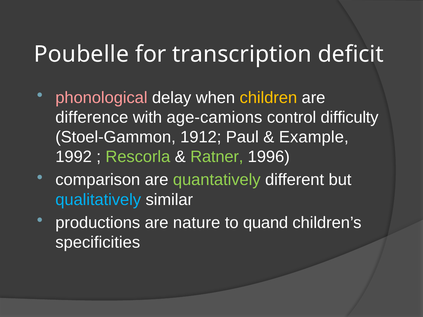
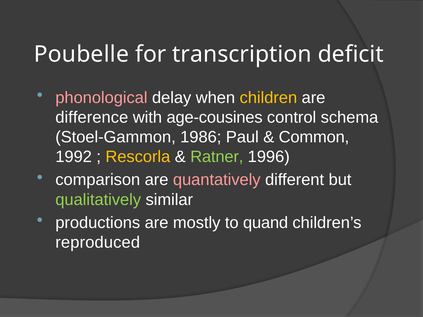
age-camions: age-camions -> age-cousines
difficulty: difficulty -> schema
1912: 1912 -> 1986
Example: Example -> Common
Rescorla colour: light green -> yellow
quantatively colour: light green -> pink
qualitatively colour: light blue -> light green
nature: nature -> mostly
specificities: specificities -> reproduced
